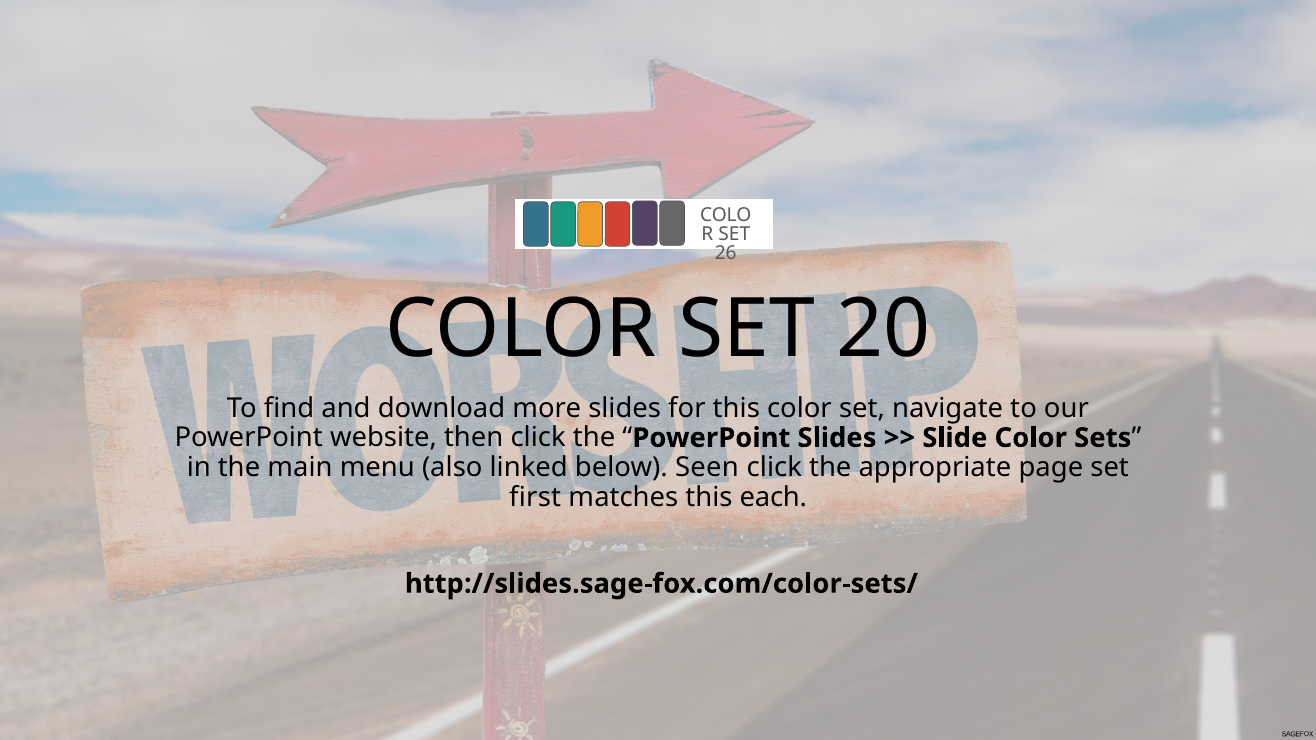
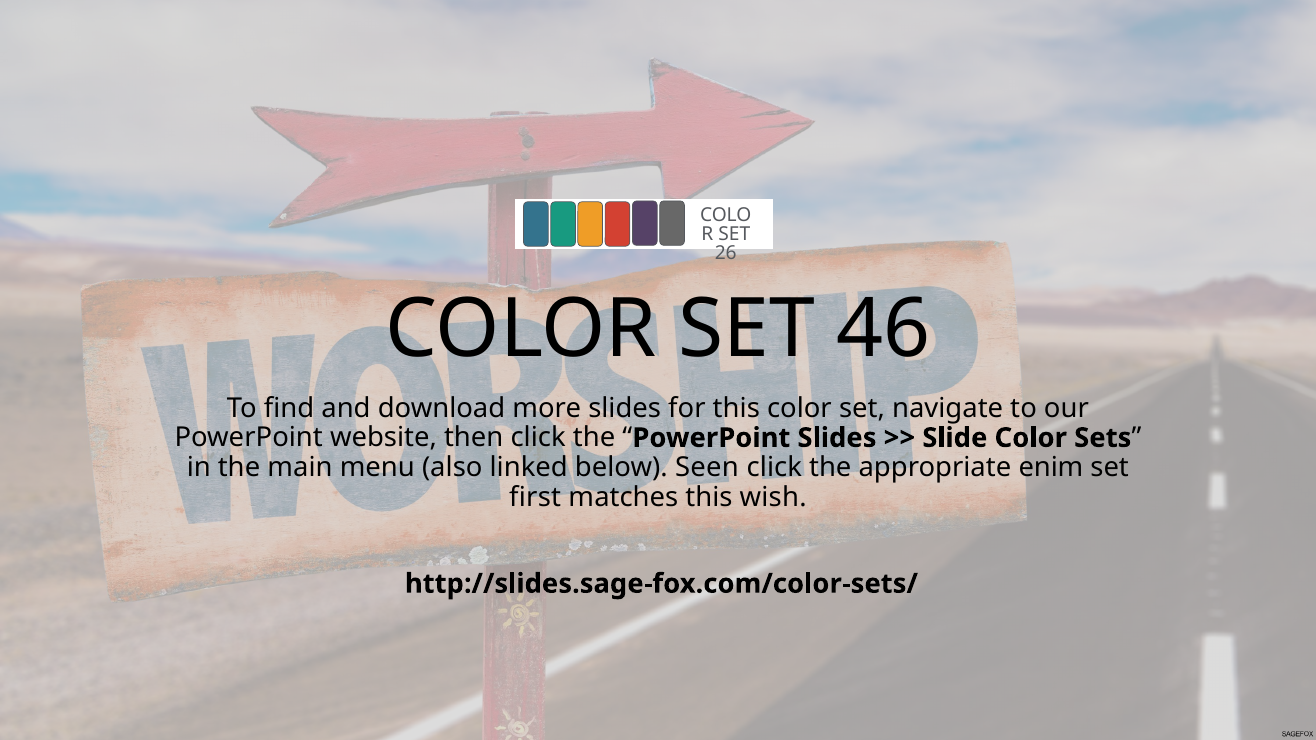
20: 20 -> 46
page: page -> enim
each: each -> wish
